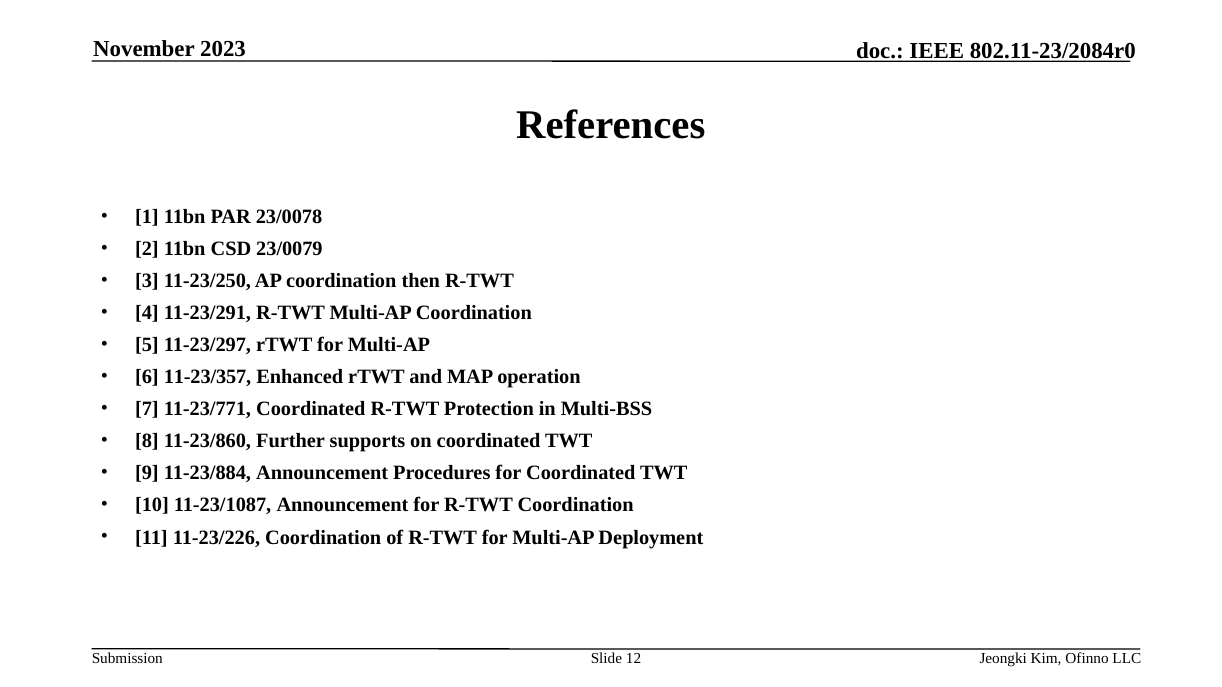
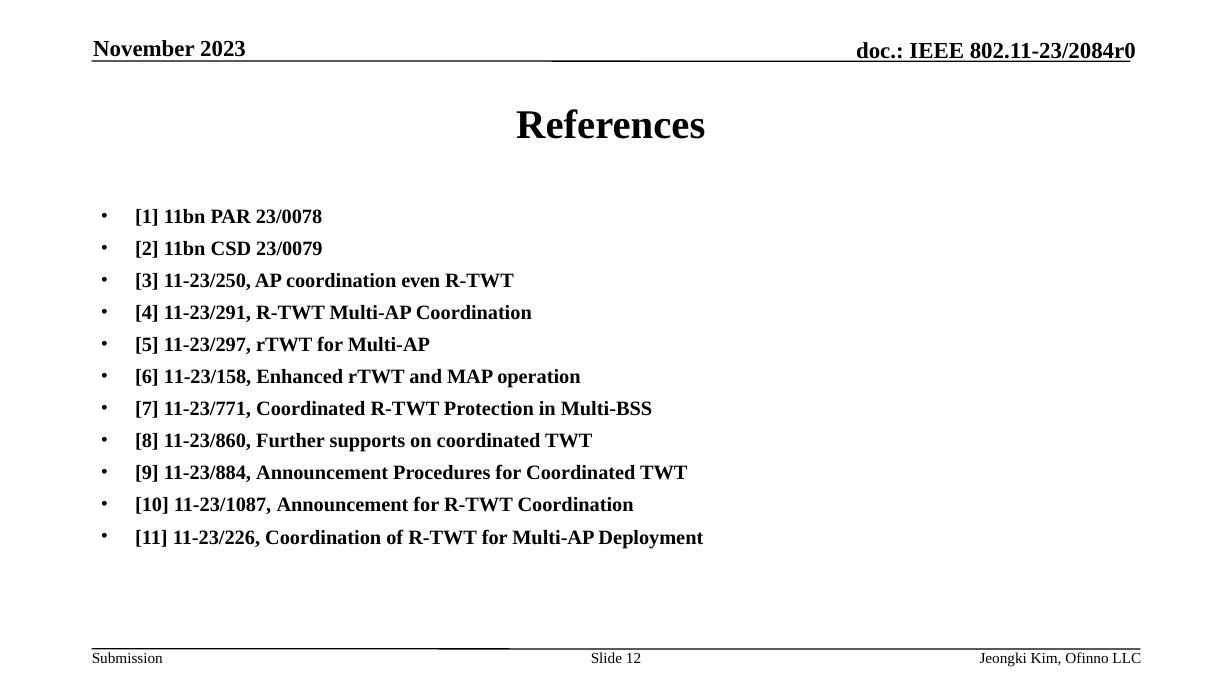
then: then -> even
11-23/357: 11-23/357 -> 11-23/158
